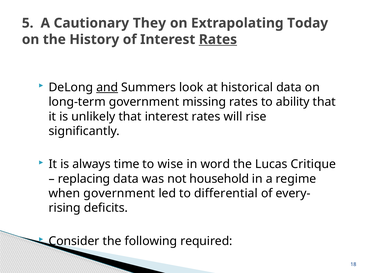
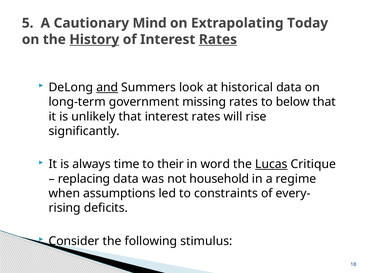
They: They -> Mind
History underline: none -> present
ability: ability -> below
wise: wise -> their
Lucas underline: none -> present
when government: government -> assumptions
differential: differential -> constraints
required: required -> stimulus
